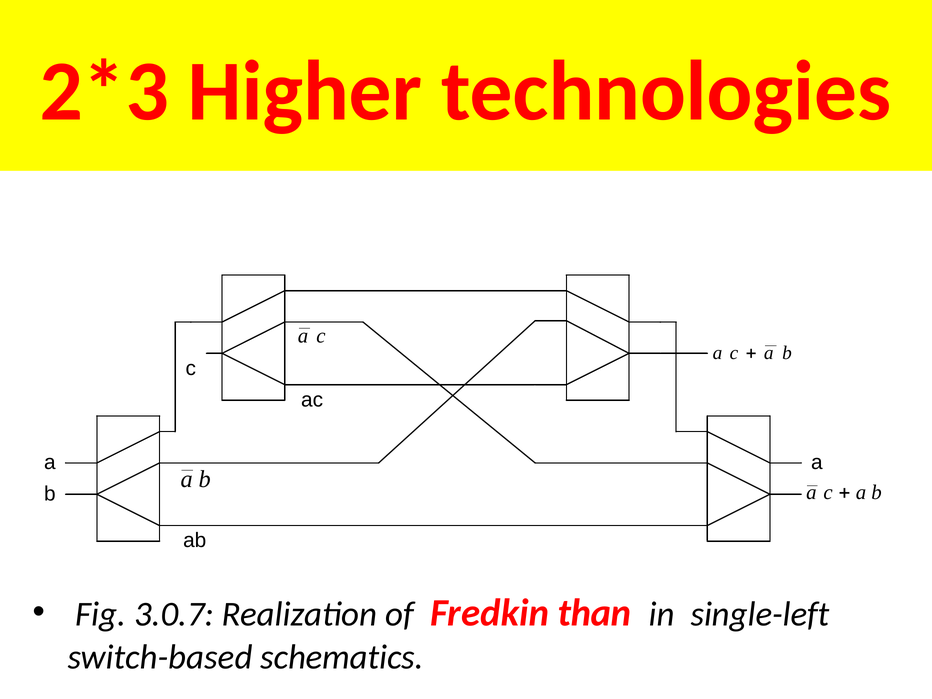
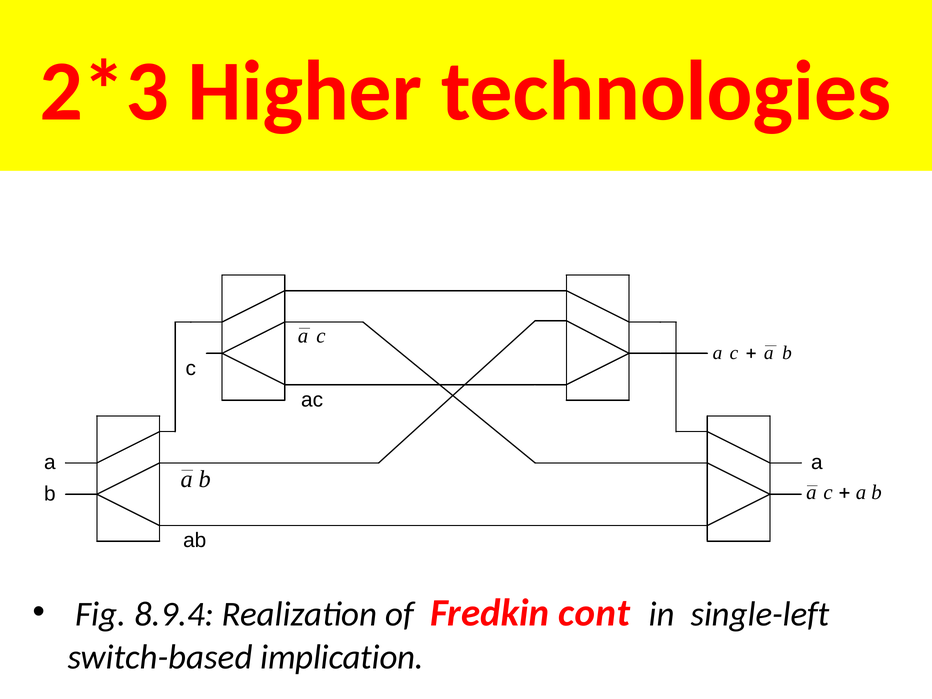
3.0.7: 3.0.7 -> 8.9.4
than: than -> cont
schematics: schematics -> implication
